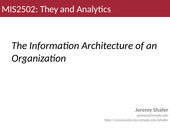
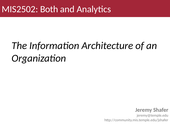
They: They -> Both
